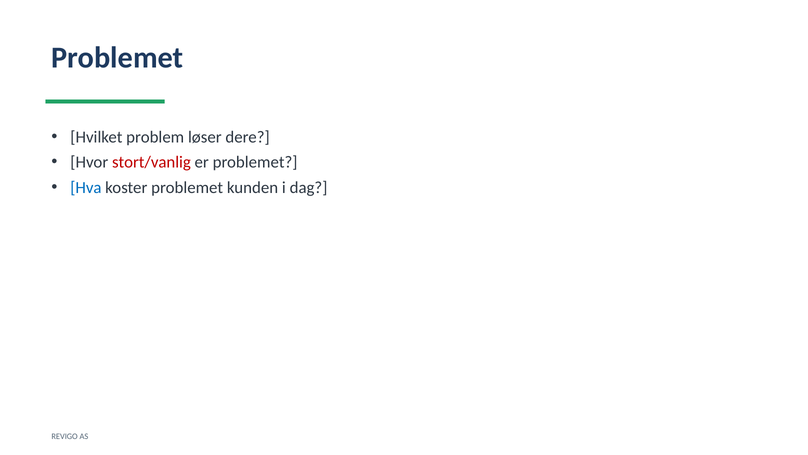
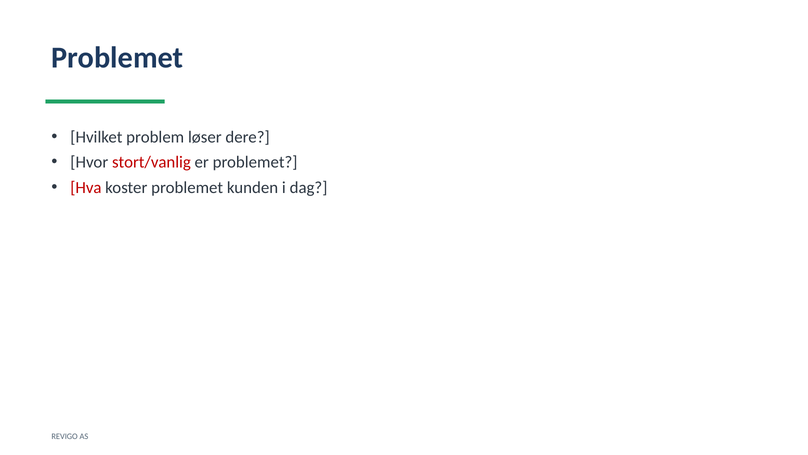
Hva colour: blue -> red
